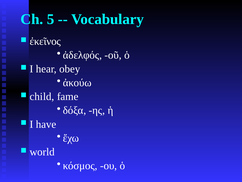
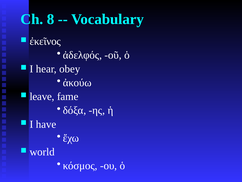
5: 5 -> 8
child: child -> leave
